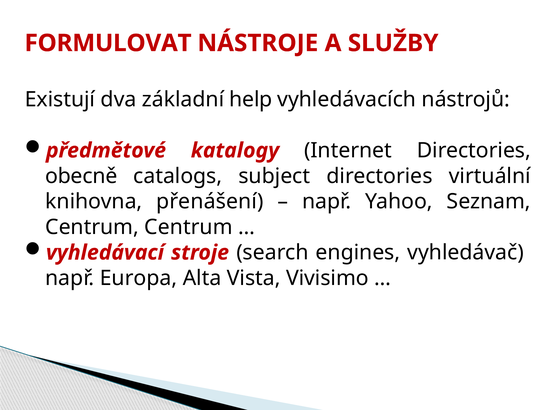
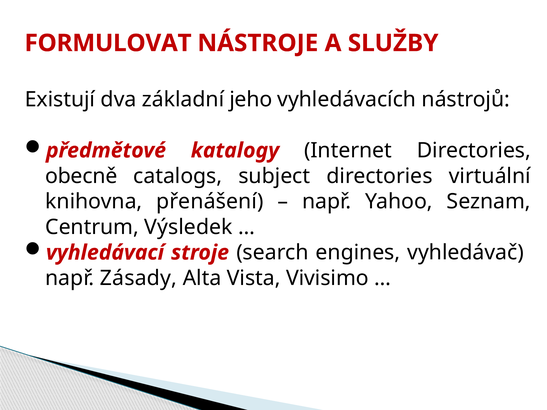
help: help -> jeho
Centrum Centrum: Centrum -> Výsledek
Europa: Europa -> Zásady
